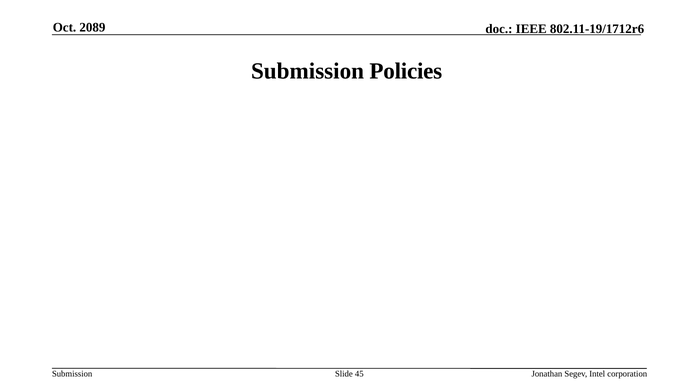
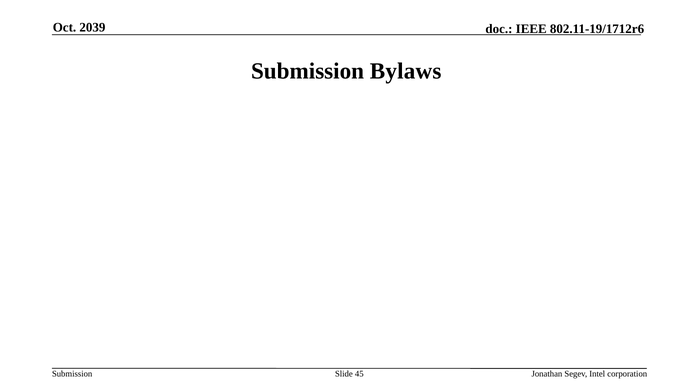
2089: 2089 -> 2039
Policies: Policies -> Bylaws
